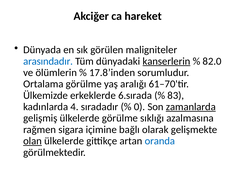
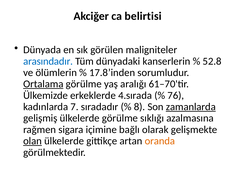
hareket: hareket -> belirtisi
kanserlerin underline: present -> none
82.0: 82.0 -> 52.8
Ortalama underline: none -> present
6.sırada: 6.sırada -> 4.sırada
83: 83 -> 76
4: 4 -> 7
0: 0 -> 8
oranda colour: blue -> orange
